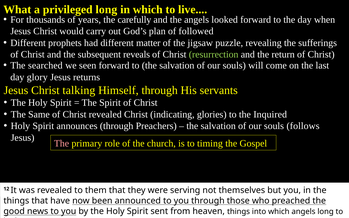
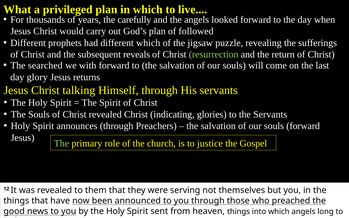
privileged long: long -> plan
different matter: matter -> which
seen: seen -> with
The Same: Same -> Souls
the Inquired: Inquired -> Servants
souls follows: follows -> forward
The at (62, 143) colour: pink -> light green
timing: timing -> justice
